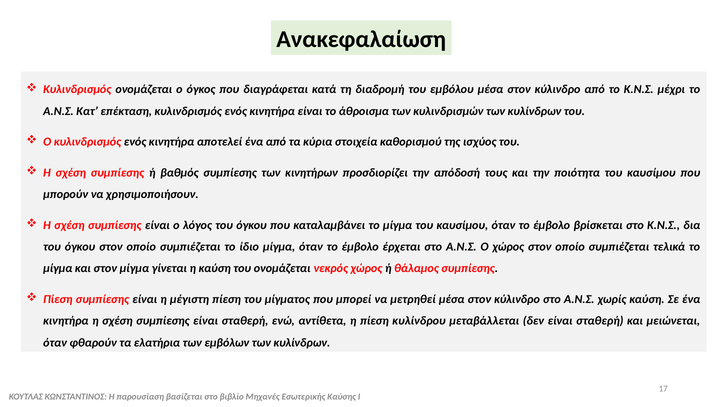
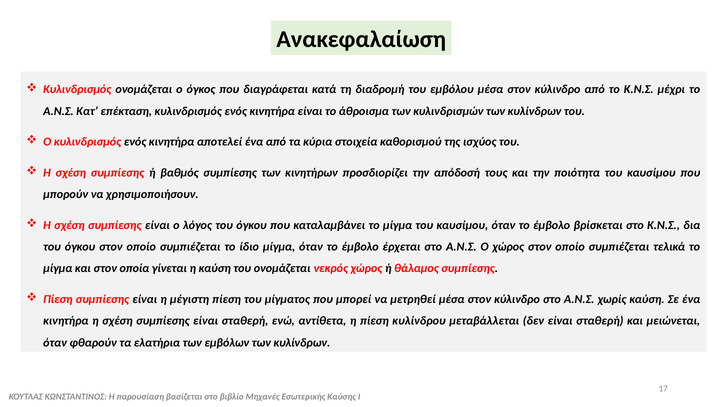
στον μίγμα: μίγμα -> οποία
